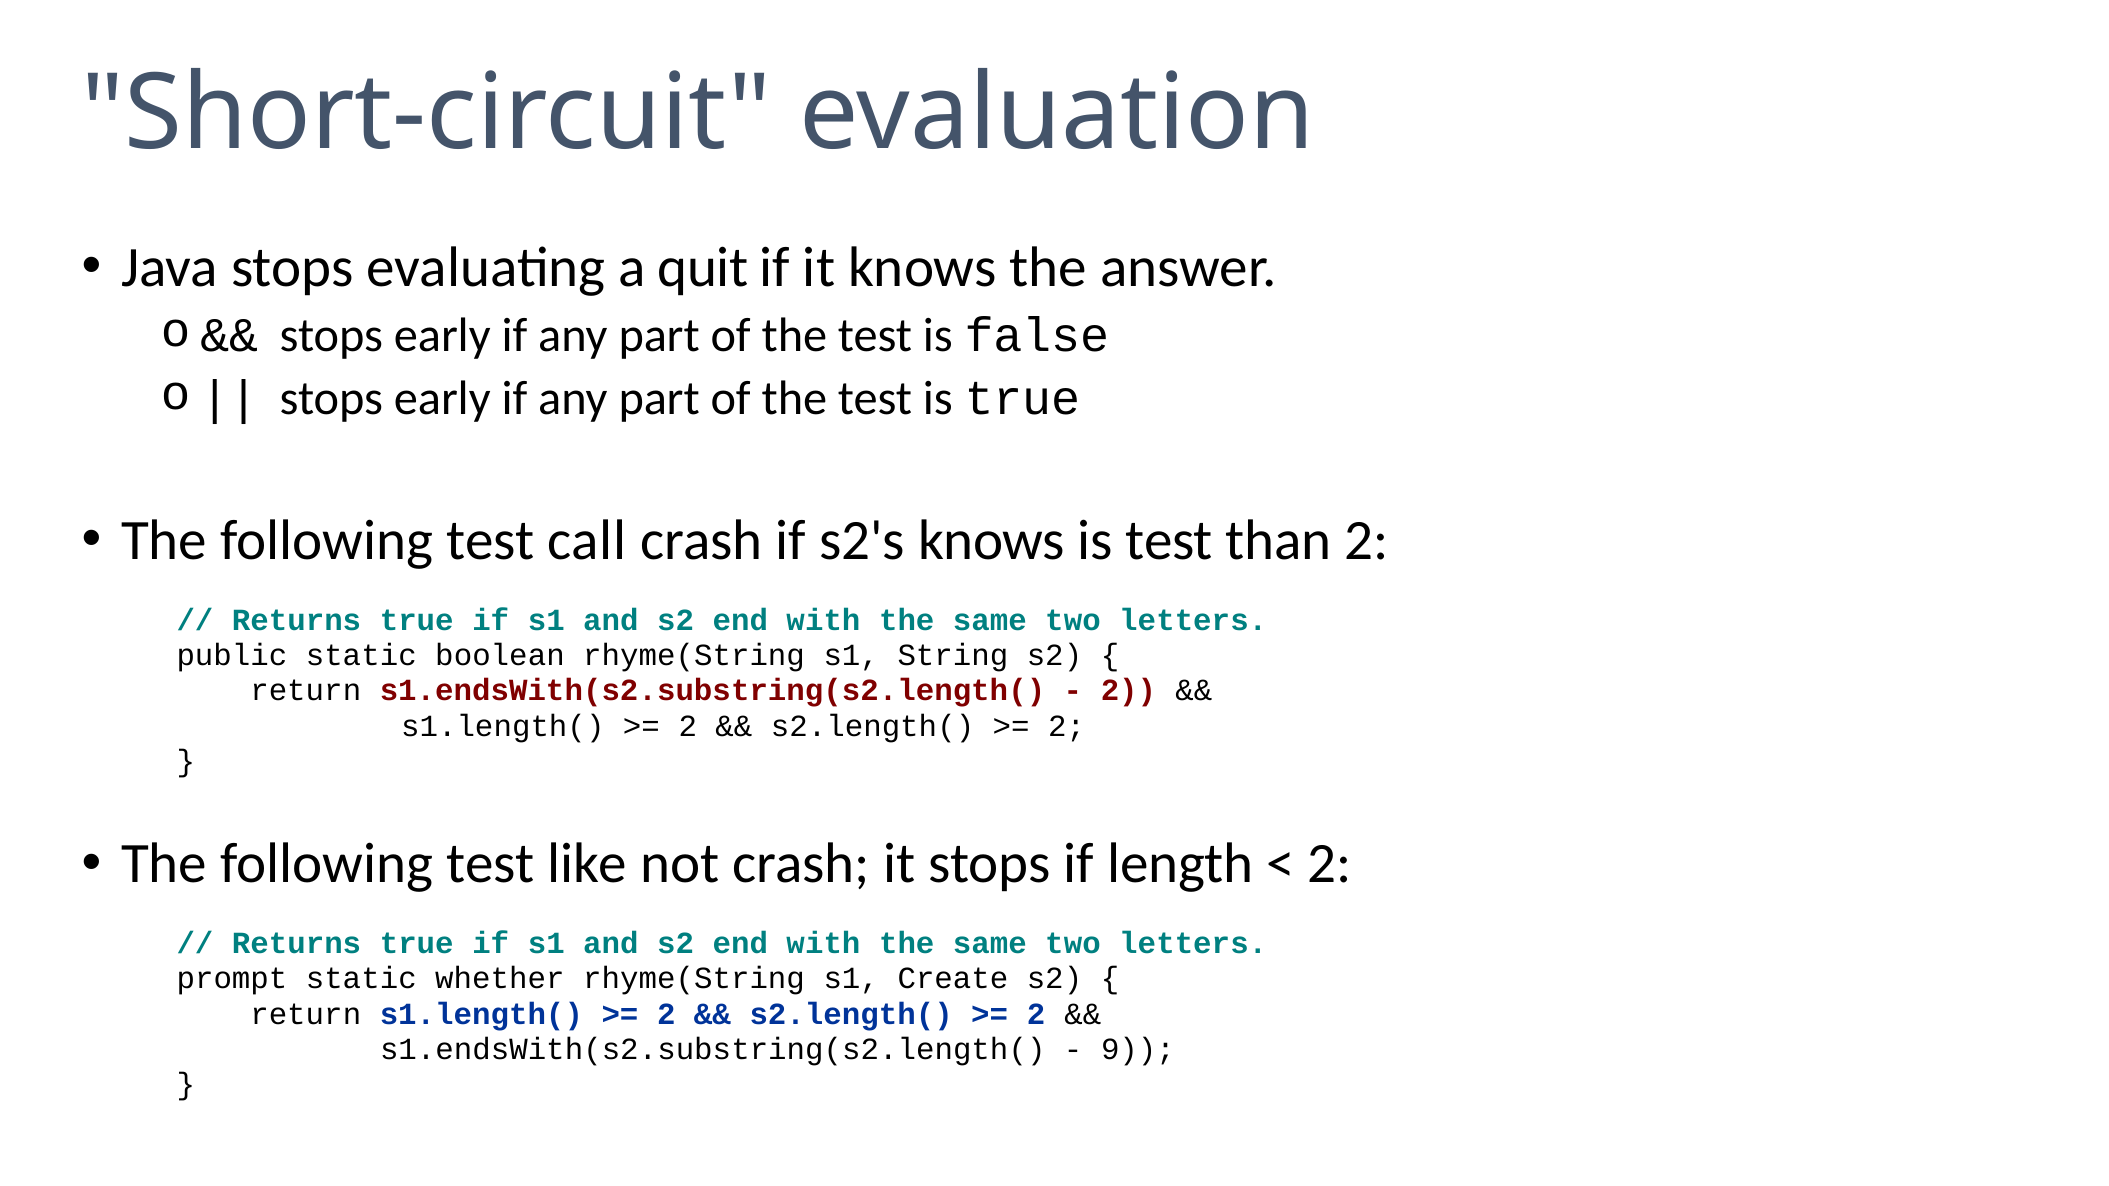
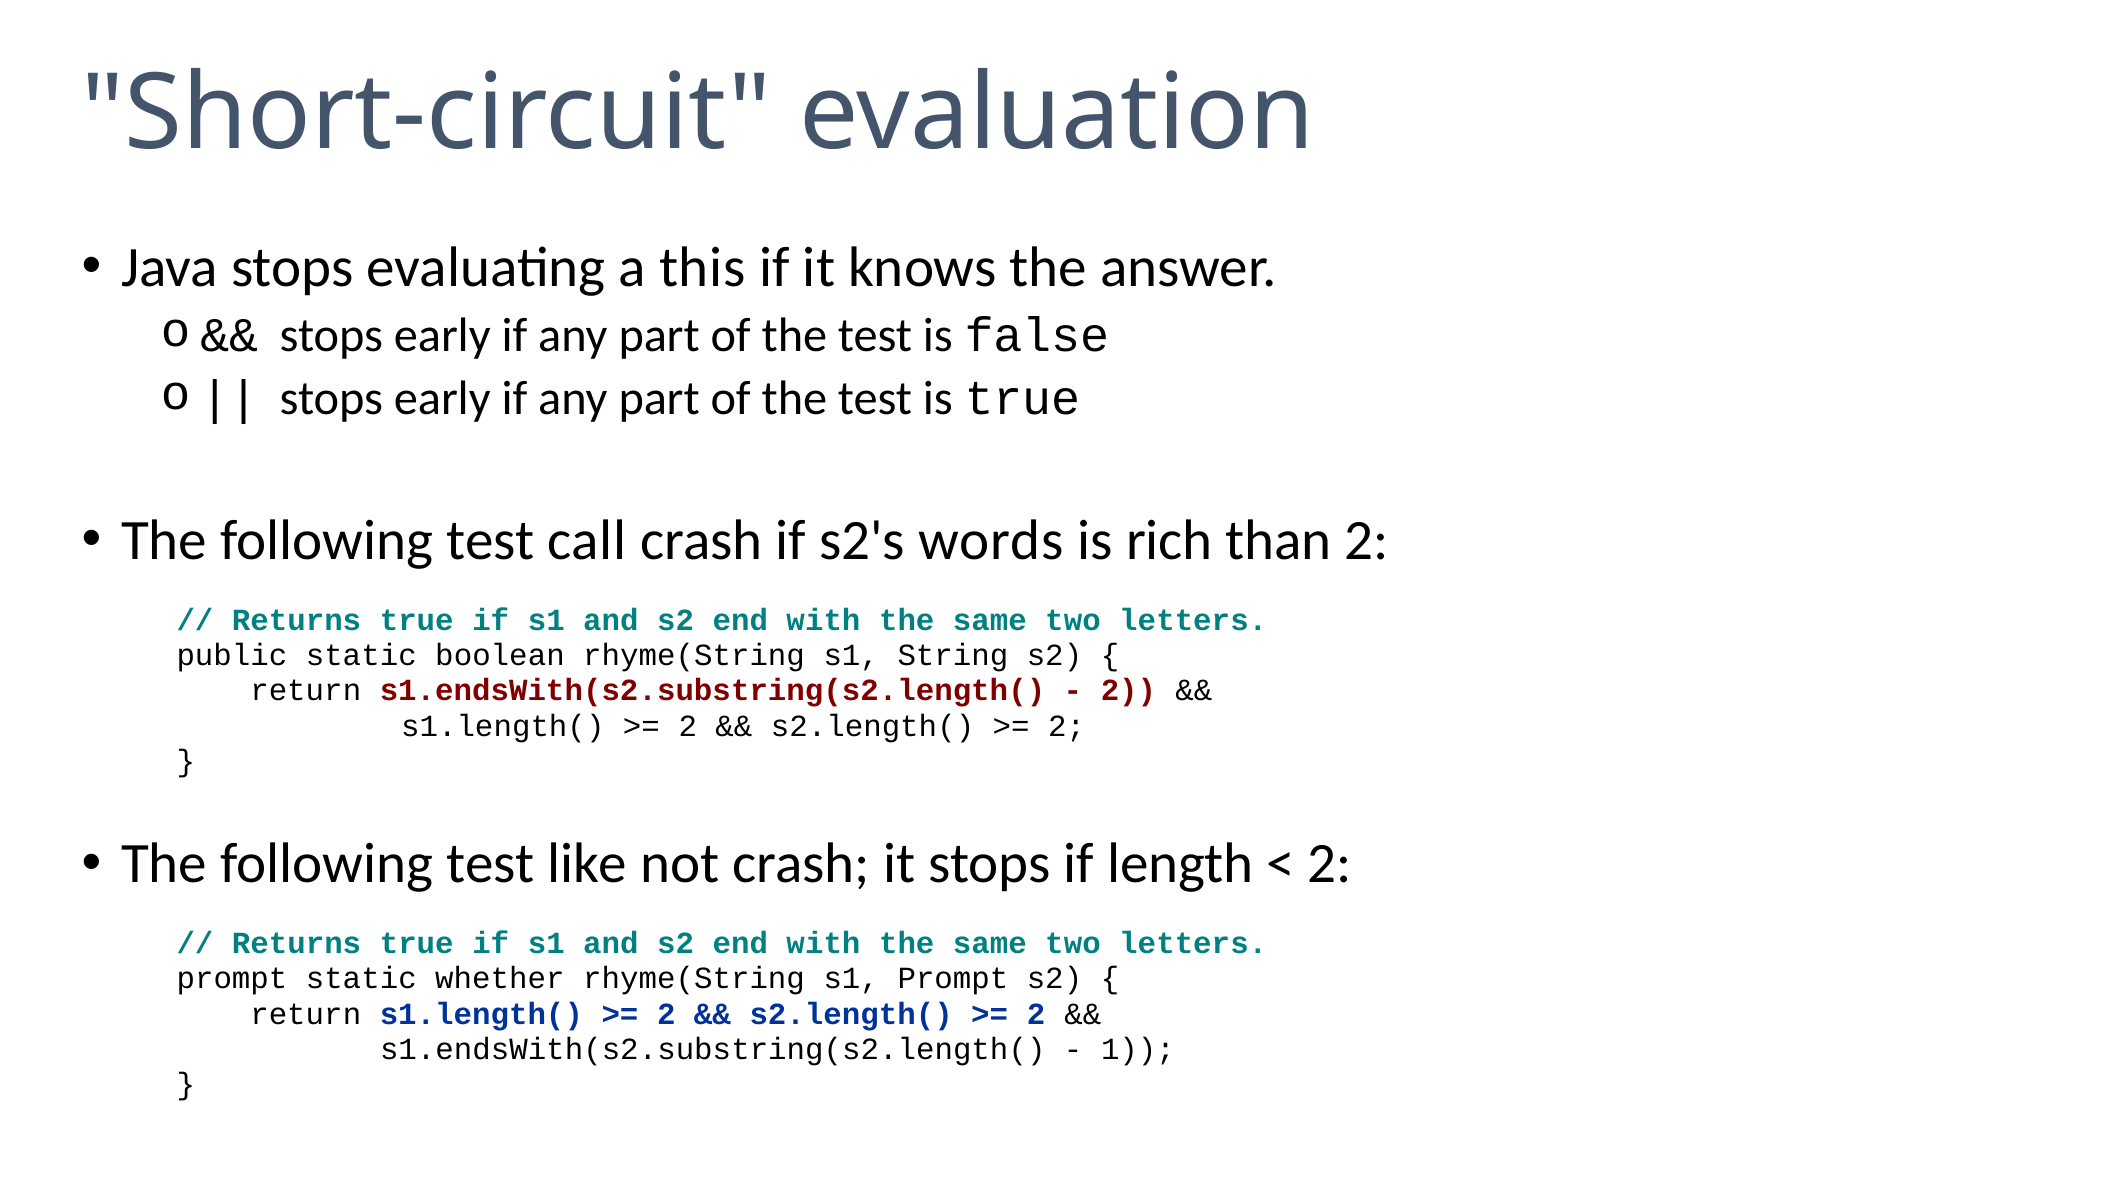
quit: quit -> this
s2's knows: knows -> words
is test: test -> rich
s1 Create: Create -> Prompt
9: 9 -> 1
